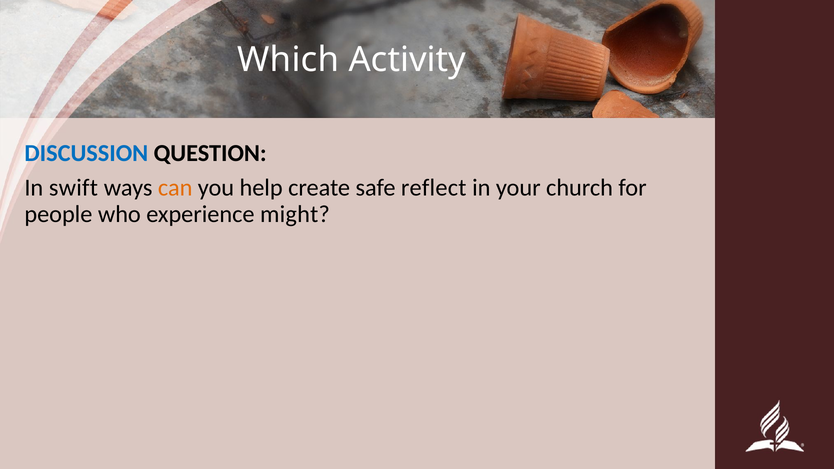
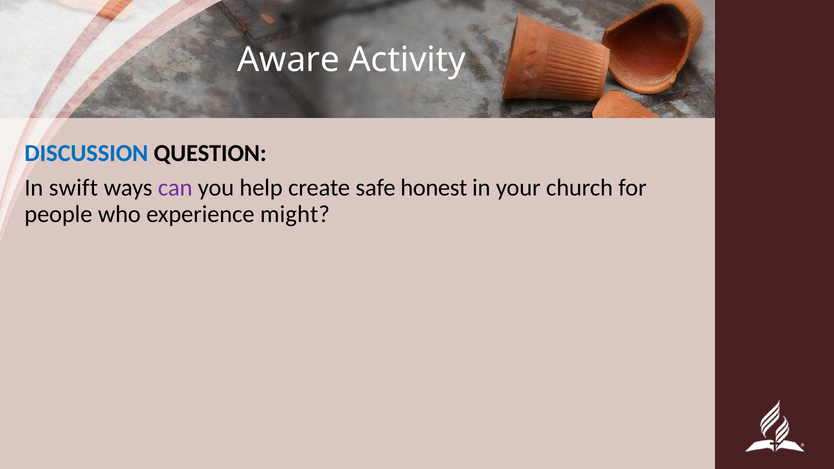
Which: Which -> Aware
can colour: orange -> purple
reflect: reflect -> honest
